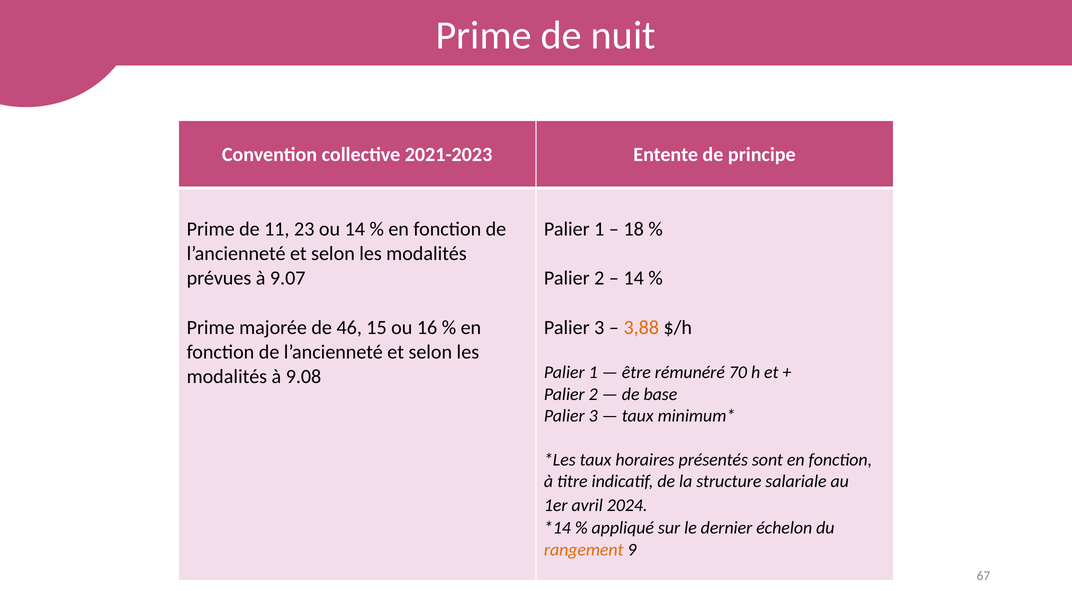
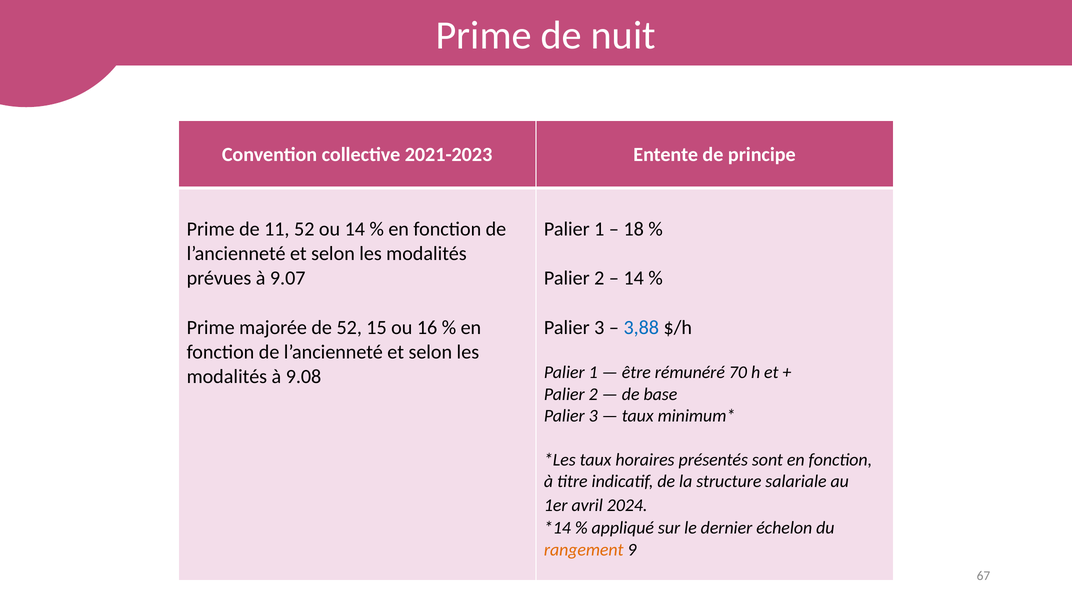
11 23: 23 -> 52
de 46: 46 -> 52
3,88 colour: orange -> blue
